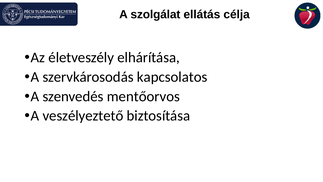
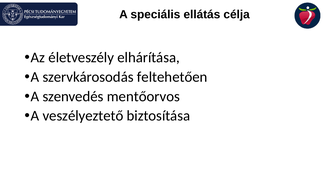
szolgálat: szolgálat -> speciális
kapcsolatos: kapcsolatos -> feltehetően
